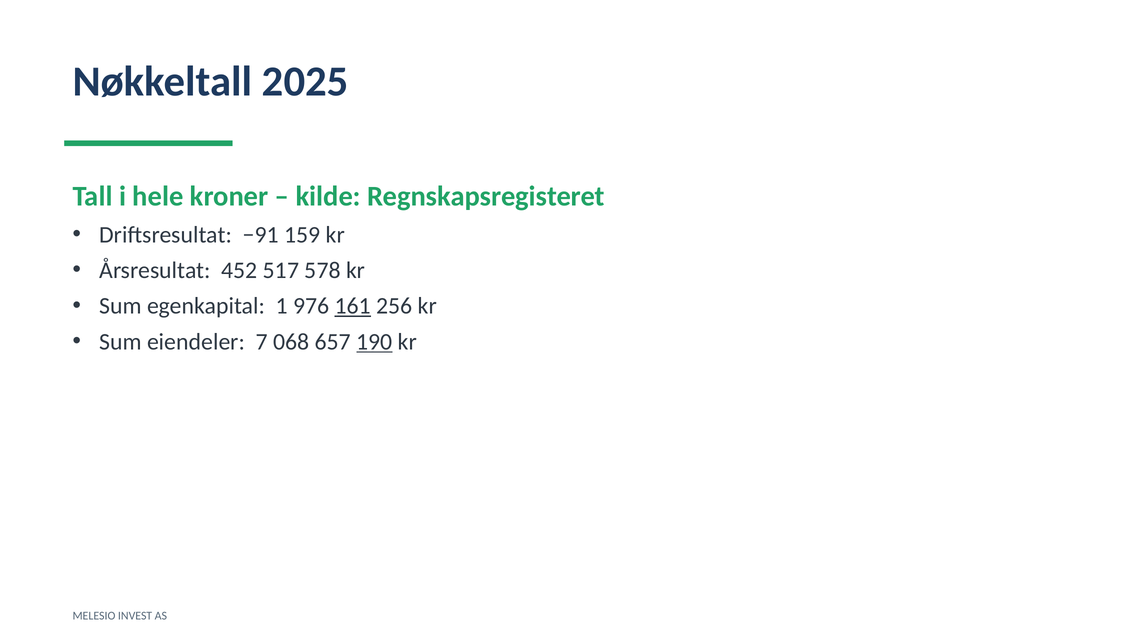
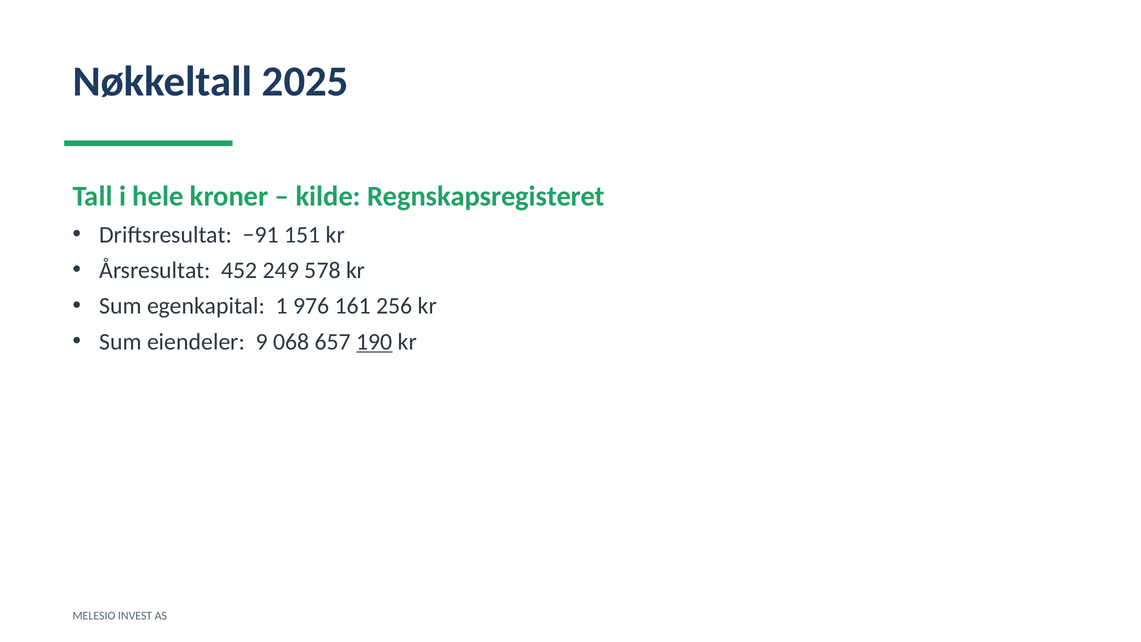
159: 159 -> 151
517: 517 -> 249
161 underline: present -> none
7: 7 -> 9
